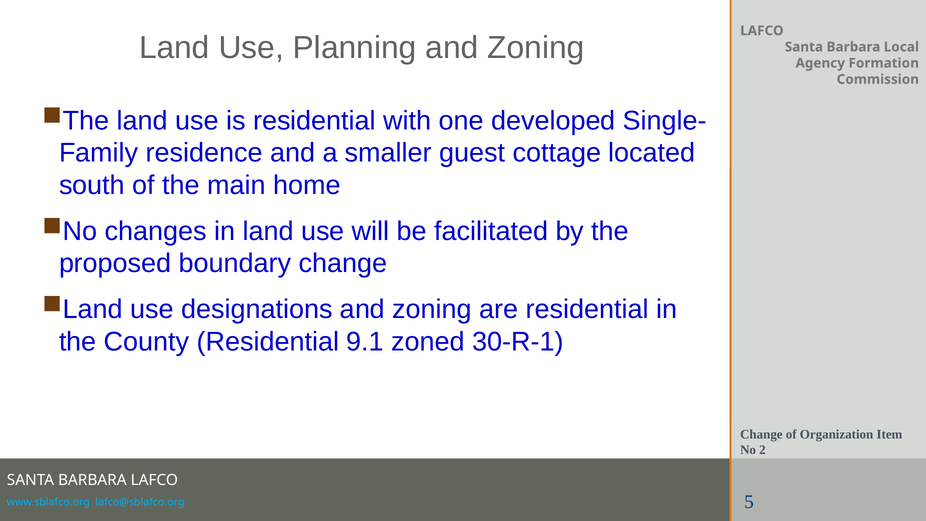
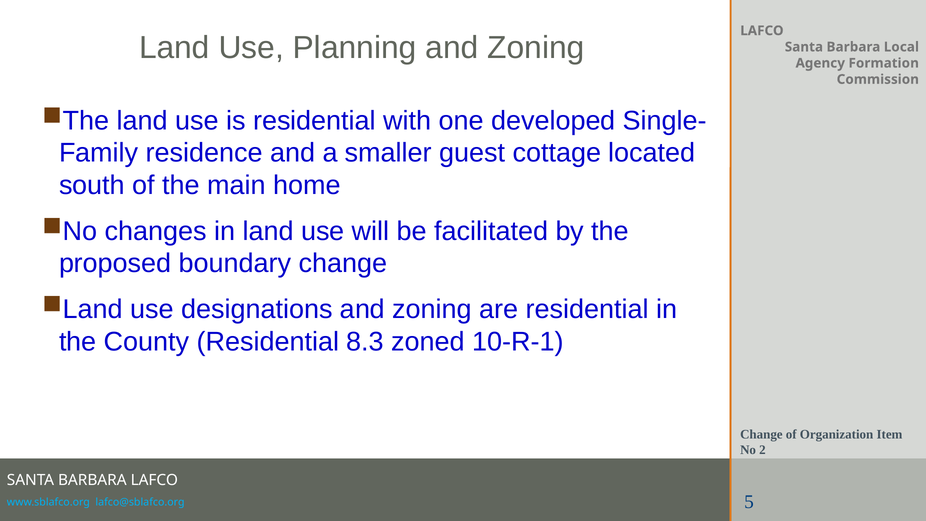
9.1: 9.1 -> 8.3
30-R-1: 30-R-1 -> 10-R-1
